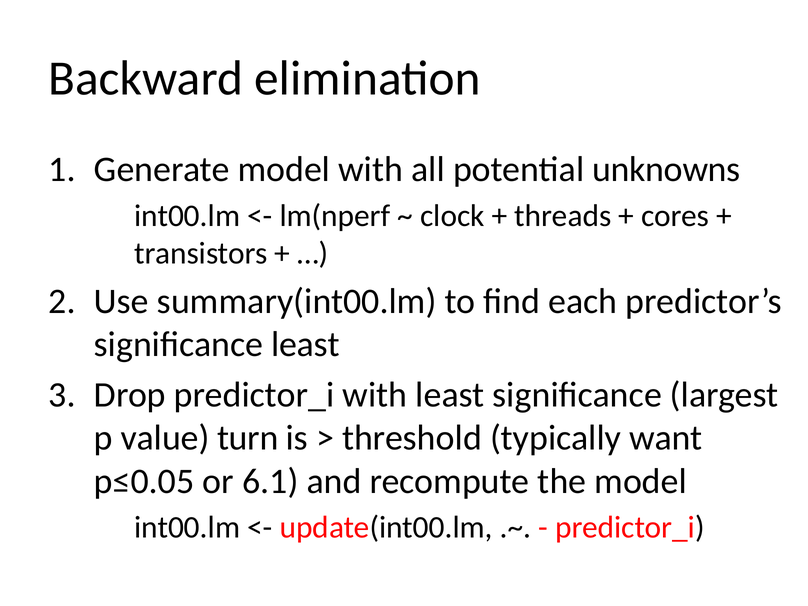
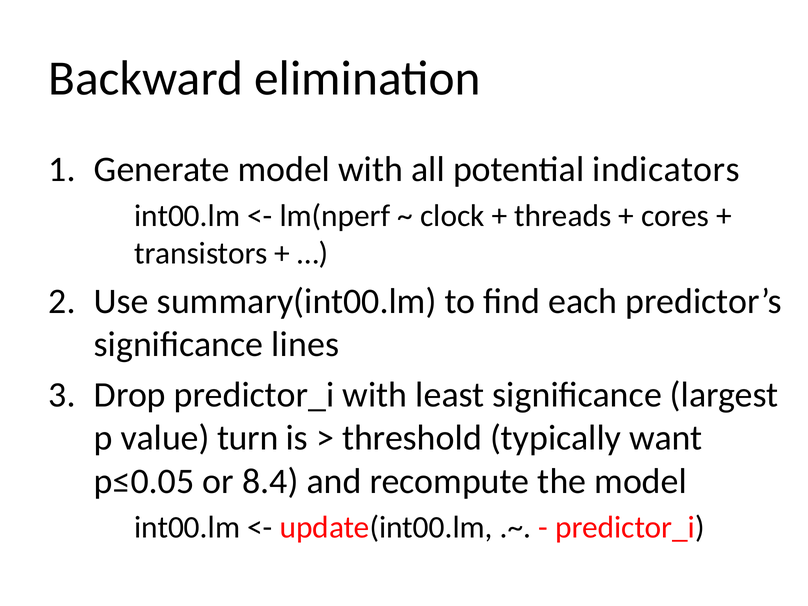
unknowns: unknowns -> indicators
significance least: least -> lines
6.1: 6.1 -> 8.4
